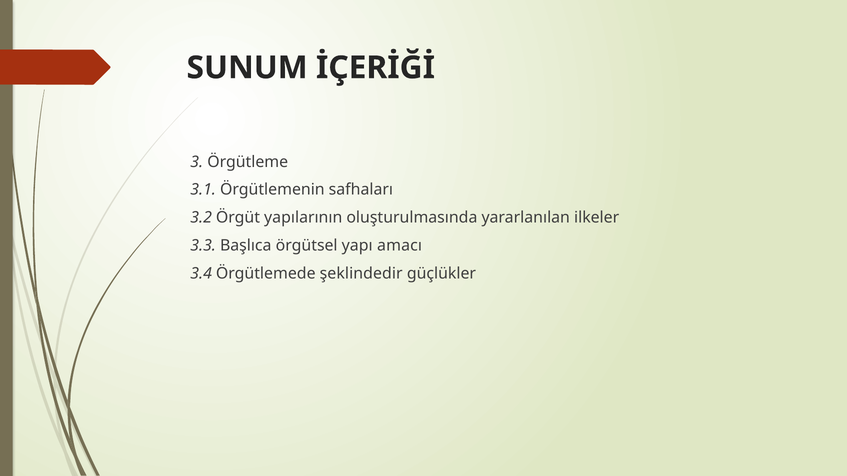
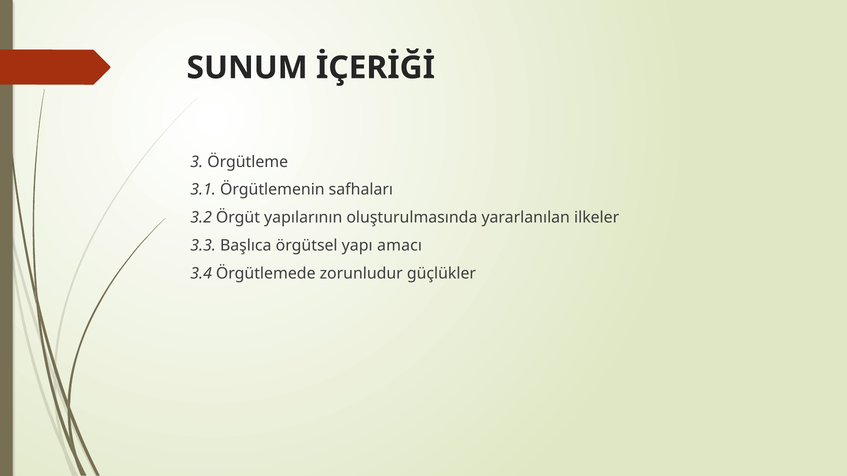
şeklindedir: şeklindedir -> zorunludur
